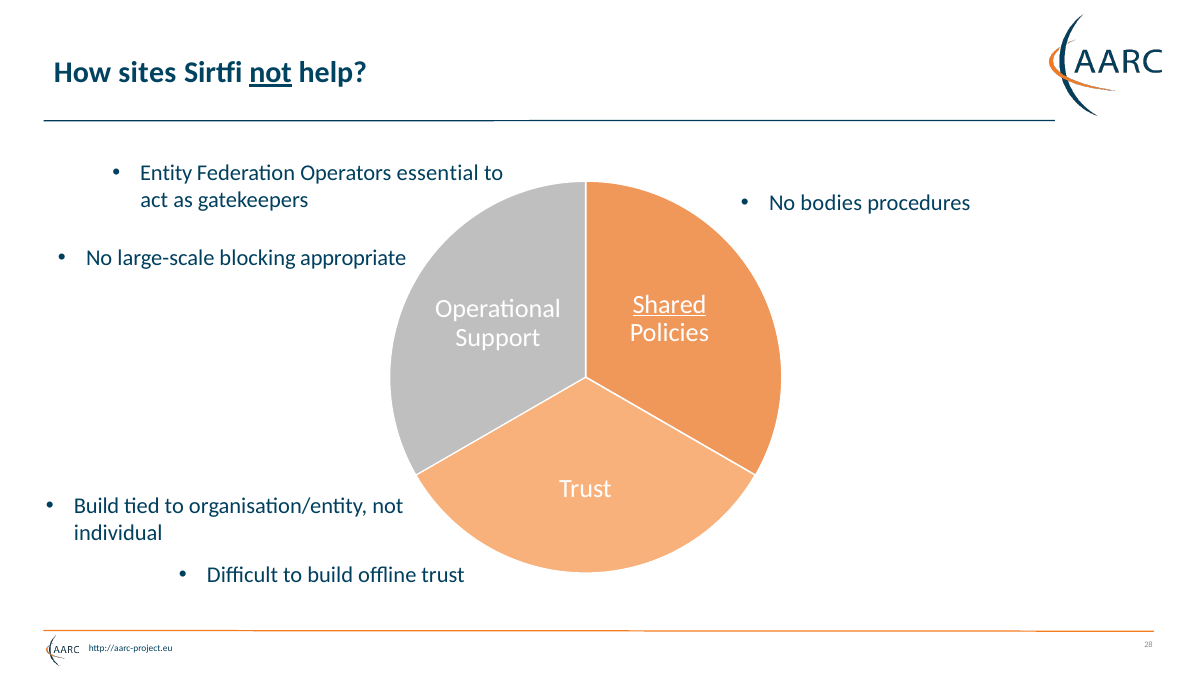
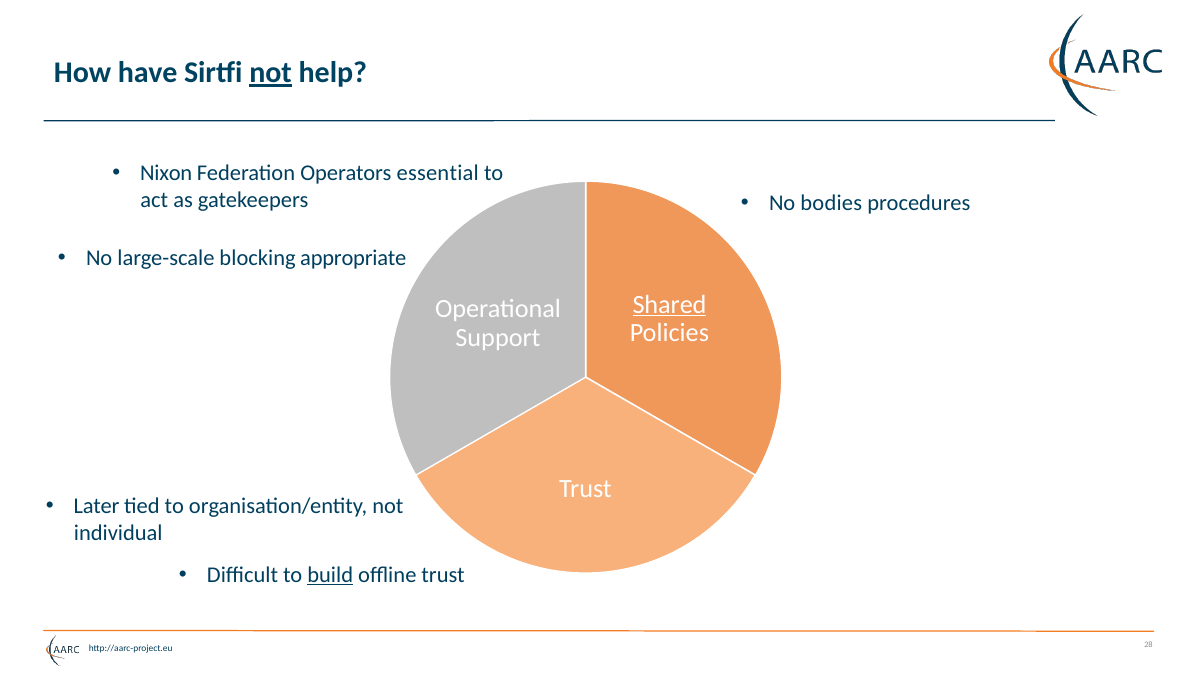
sites: sites -> have
Entity: Entity -> Nixon
Build at (97, 506): Build -> Later
build at (330, 575) underline: none -> present
